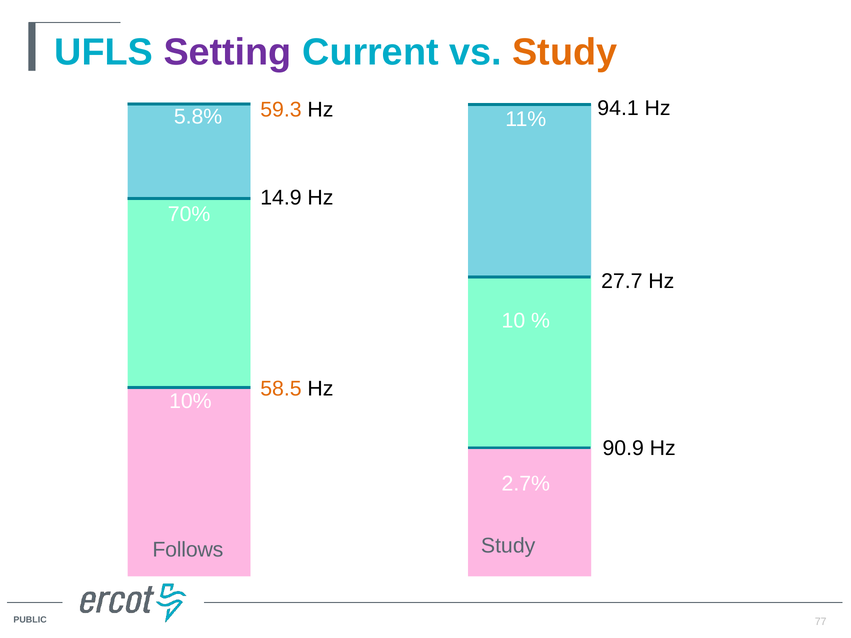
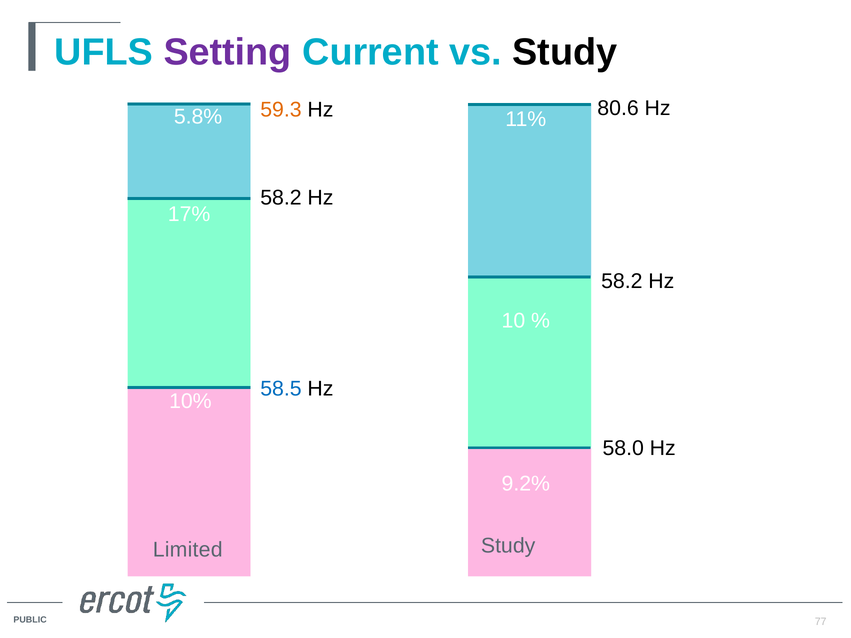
Study at (565, 52) colour: orange -> black
94.1: 94.1 -> 80.6
14.9 at (281, 198): 14.9 -> 58.2
70%: 70% -> 17%
27.7 at (622, 281): 27.7 -> 58.2
58.5 colour: orange -> blue
90.9: 90.9 -> 58.0
2.7%: 2.7% -> 9.2%
Follows: Follows -> Limited
